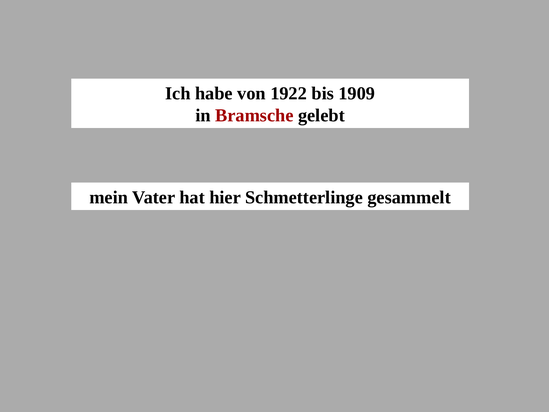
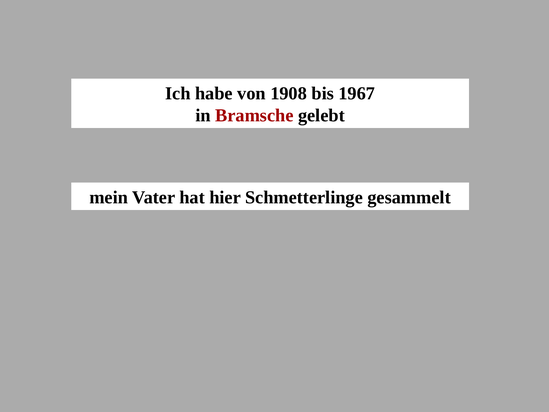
1922: 1922 -> 1908
1909: 1909 -> 1967
